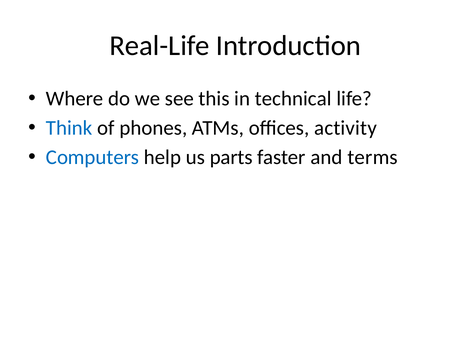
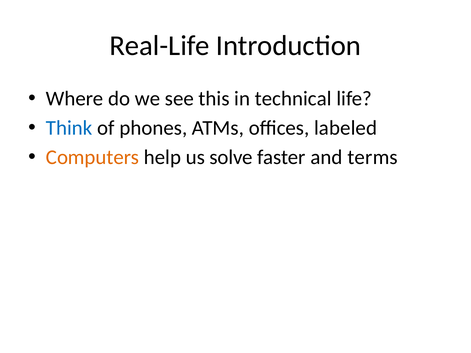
activity: activity -> labeled
Computers colour: blue -> orange
parts: parts -> solve
